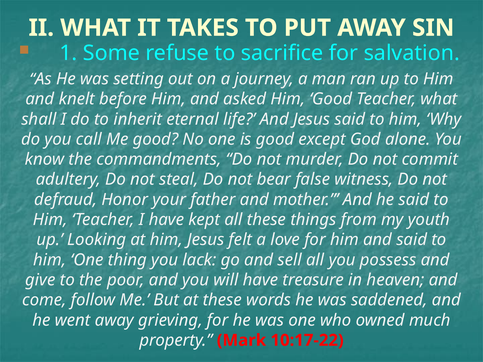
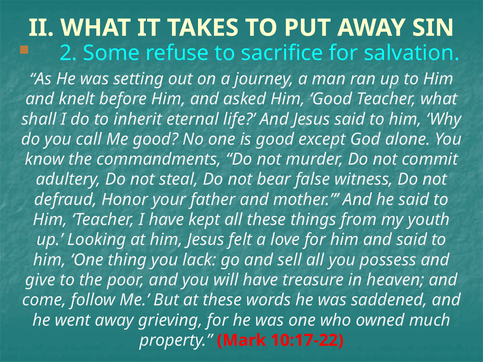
1: 1 -> 2
